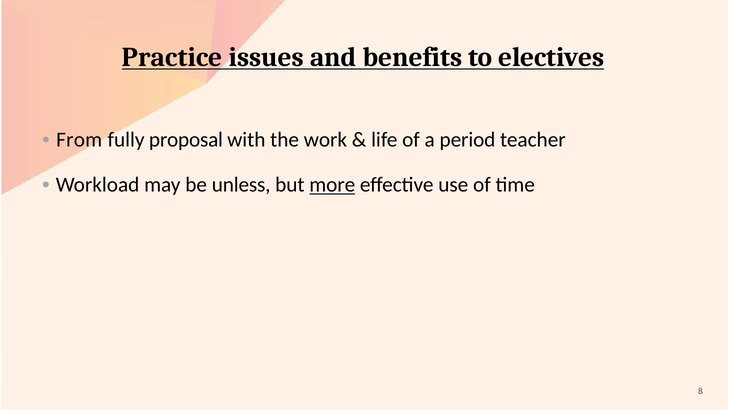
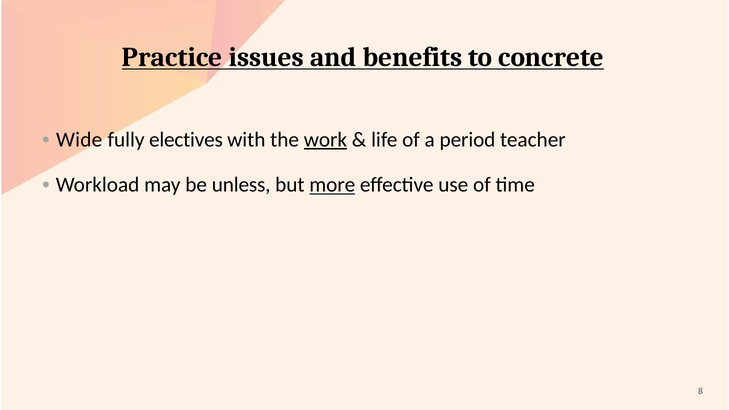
electives: electives -> concrete
From: From -> Wide
proposal: proposal -> electives
work underline: none -> present
